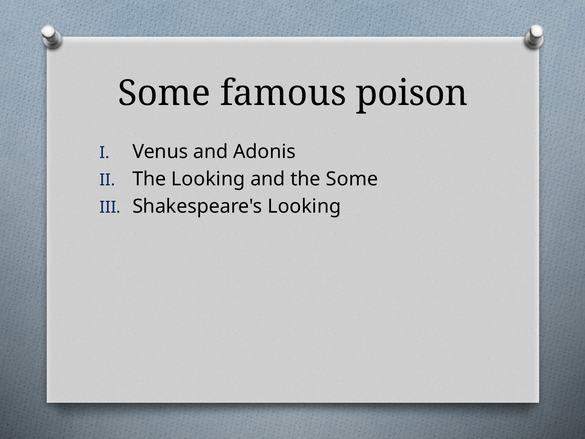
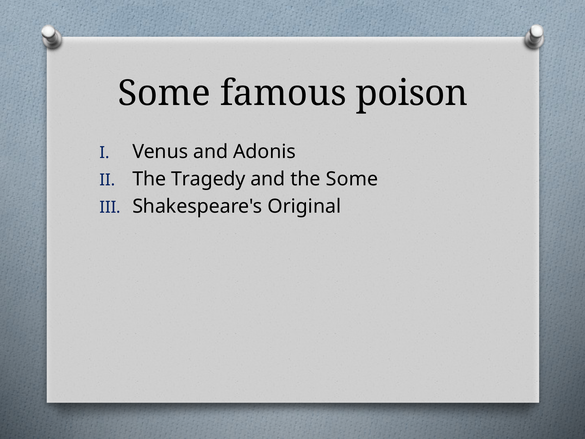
The Looking: Looking -> Tragedy
Shakespeare's Looking: Looking -> Original
